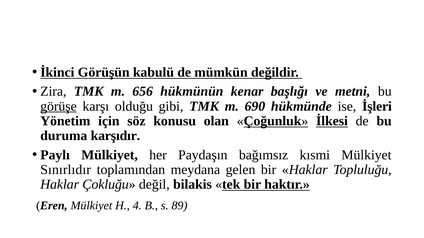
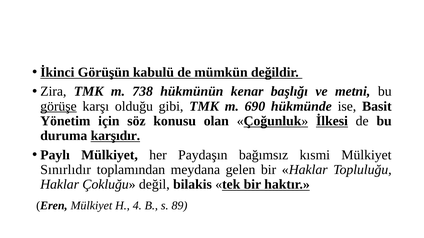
656: 656 -> 738
İşleri: İşleri -> Basit
karşıdır underline: none -> present
